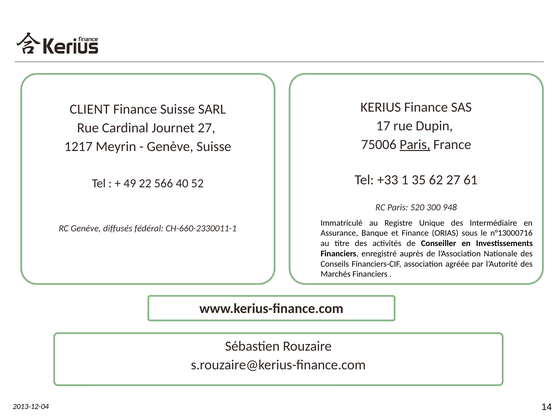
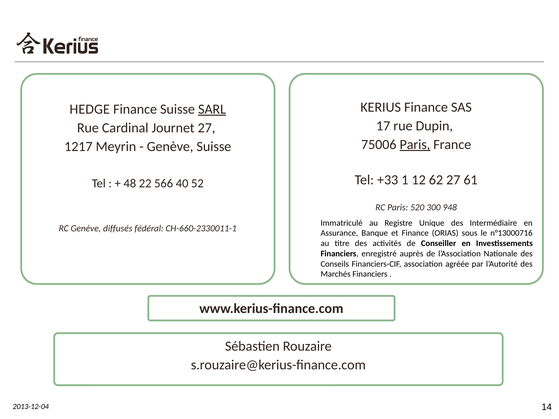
CLIENT: CLIENT -> HEDGE
SARL underline: none -> present
35: 35 -> 12
49: 49 -> 48
